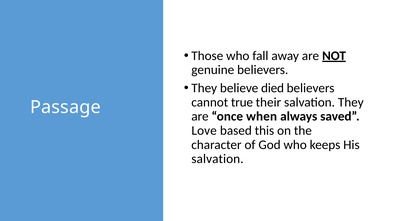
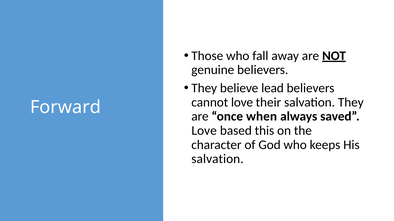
died: died -> lead
cannot true: true -> love
Passage: Passage -> Forward
